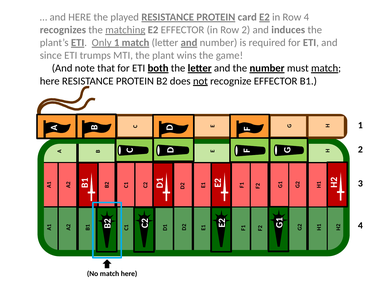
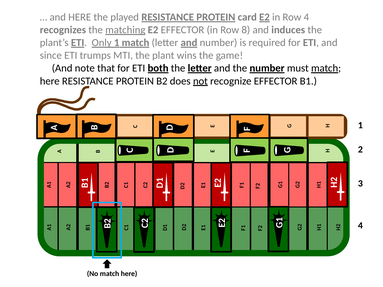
Row 2: 2 -> 8
